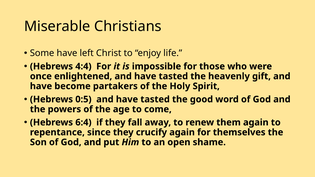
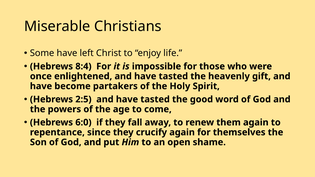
4:4: 4:4 -> 8:4
0:5: 0:5 -> 2:5
6:4: 6:4 -> 6:0
